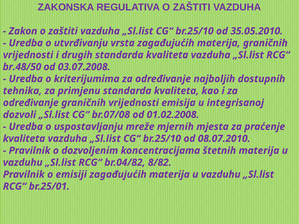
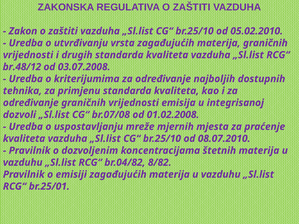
35.05.2010: 35.05.2010 -> 05.02.2010
br.48/50: br.48/50 -> br.48/12
